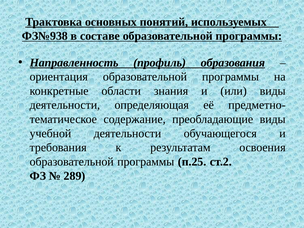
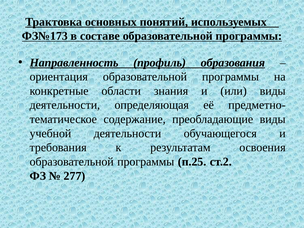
ФЗ№938: ФЗ№938 -> ФЗ№173
289: 289 -> 277
